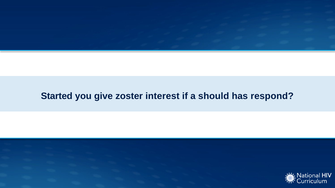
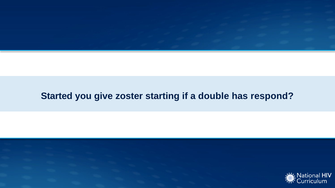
interest: interest -> starting
should: should -> double
